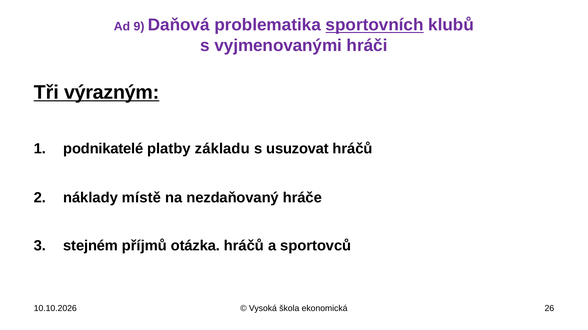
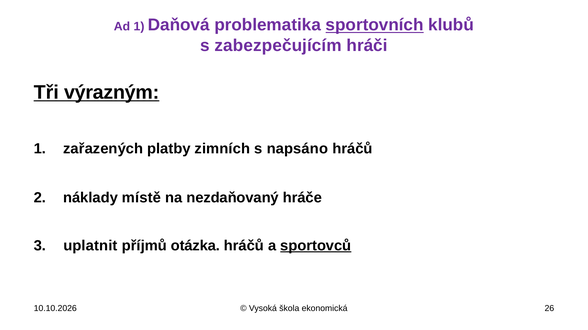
Ad 9: 9 -> 1
vyjmenovanými: vyjmenovanými -> zabezpečujícím
podnikatelé: podnikatelé -> zařazených
základu: základu -> zimních
usuzovat: usuzovat -> napsáno
stejném: stejném -> uplatnit
sportovců underline: none -> present
